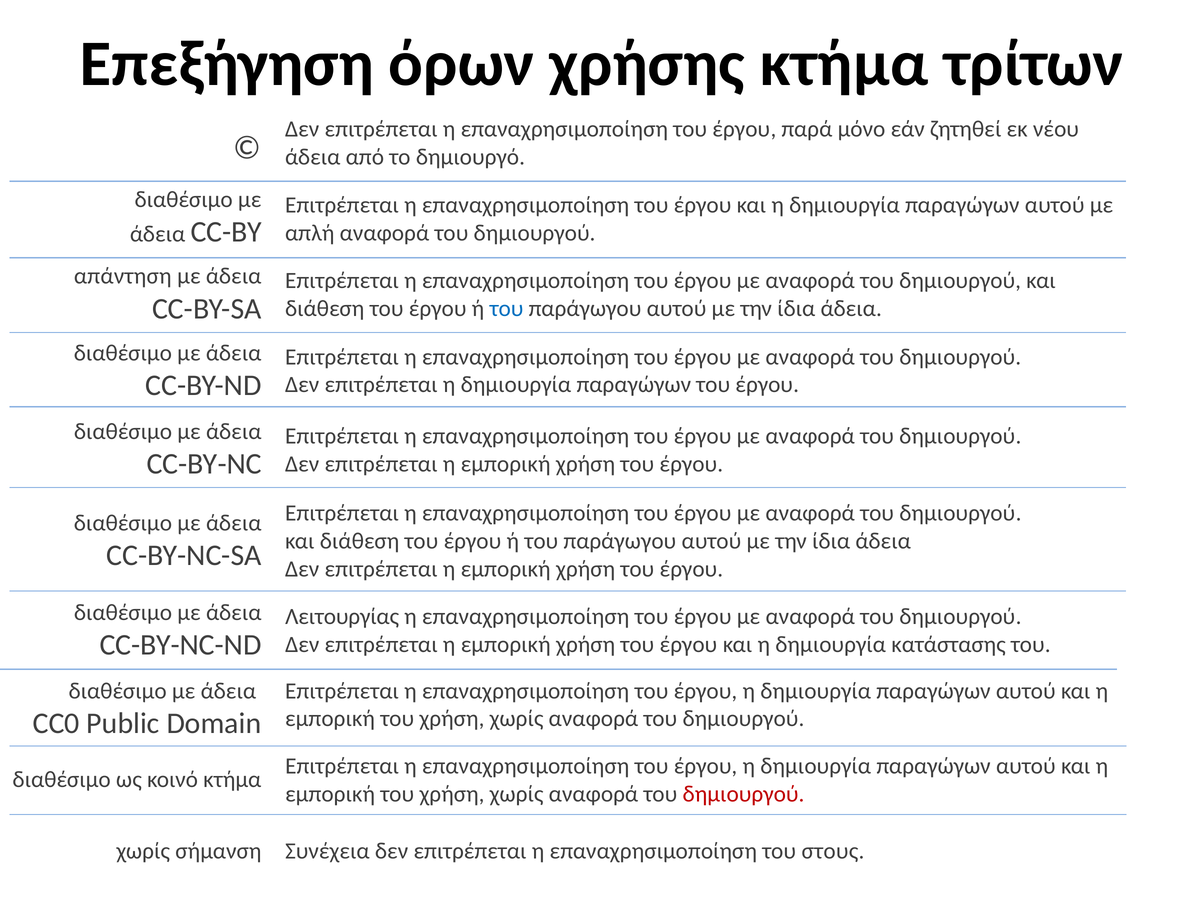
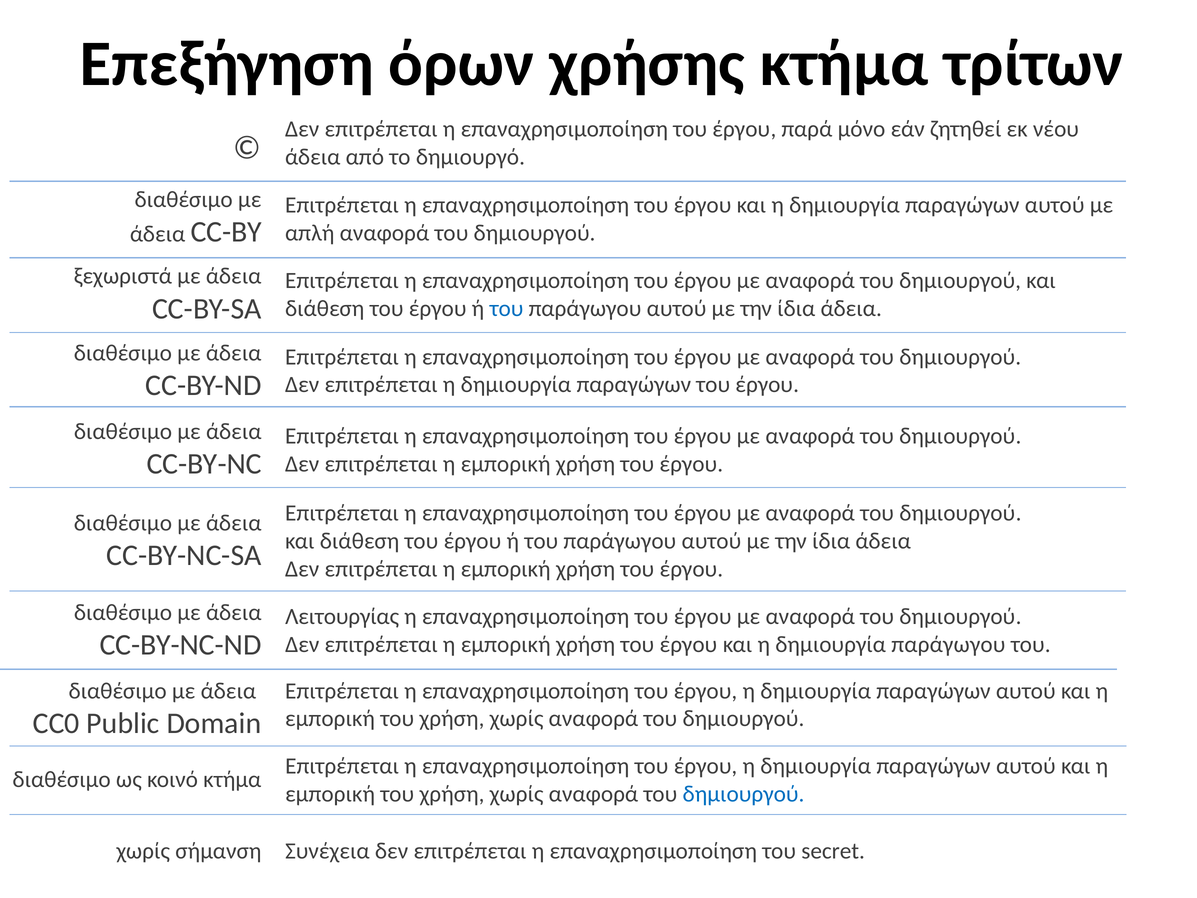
απάντηση: απάντηση -> ξεχωριστά
δημιουργία κατάστασης: κατάστασης -> παράγωγου
δημιουργού at (744, 794) colour: red -> blue
στους: στους -> secret
